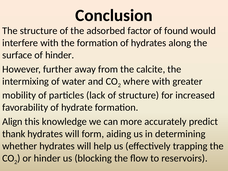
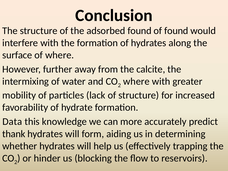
adsorbed factor: factor -> found
of hinder: hinder -> where
Align: Align -> Data
